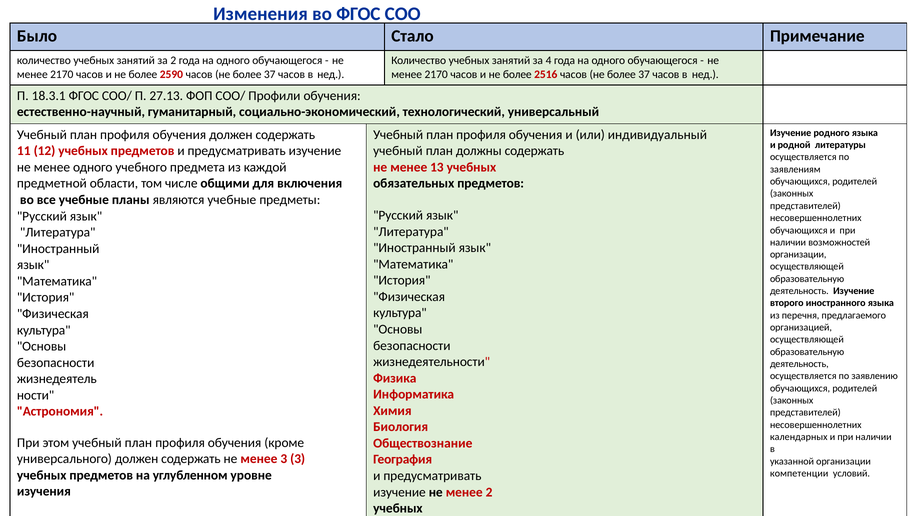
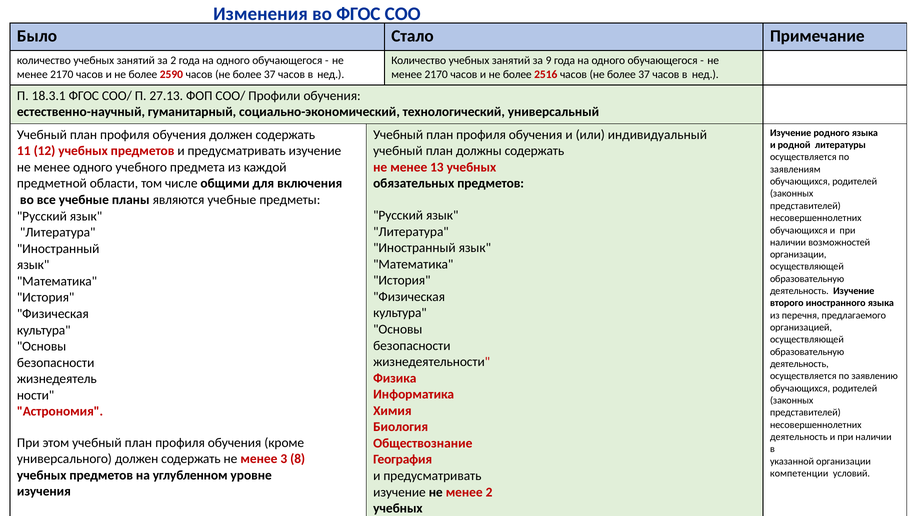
4: 4 -> 9
календарных at (799, 437): календарных -> деятельность
3 3: 3 -> 8
